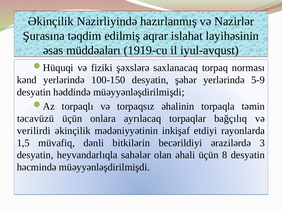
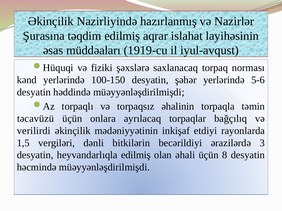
5-9: 5-9 -> 5-6
müvafiq: müvafiq -> vergiləri
heyvandarlıqla sahələr: sahələr -> edilmiş
